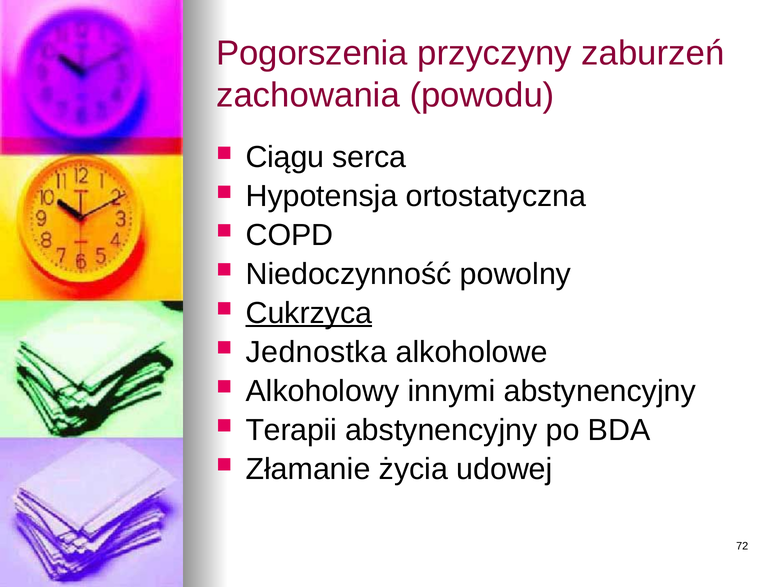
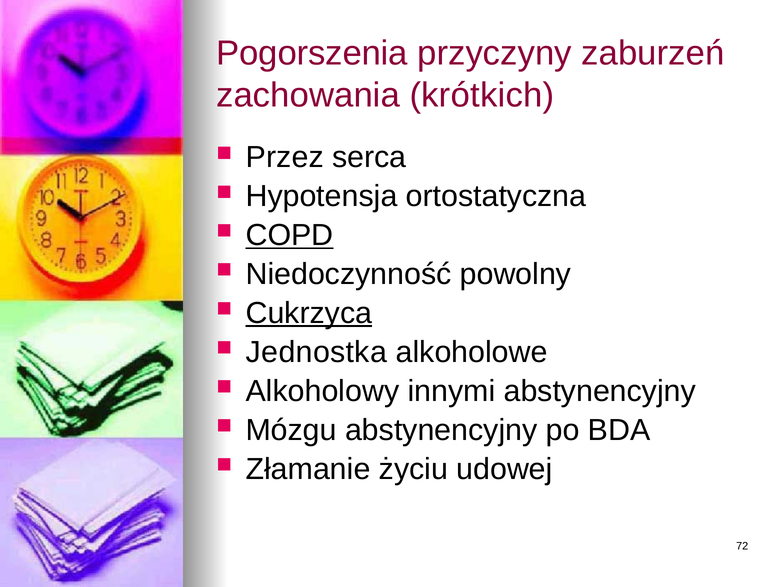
powodu: powodu -> krótkich
Ciągu: Ciągu -> Przez
COPD underline: none -> present
Terapii: Terapii -> Mózgu
życia: życia -> życiu
